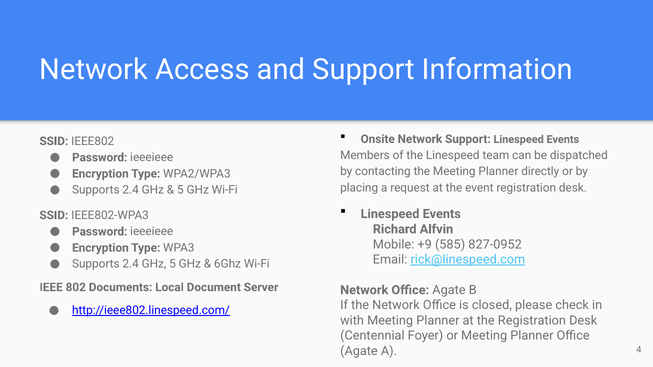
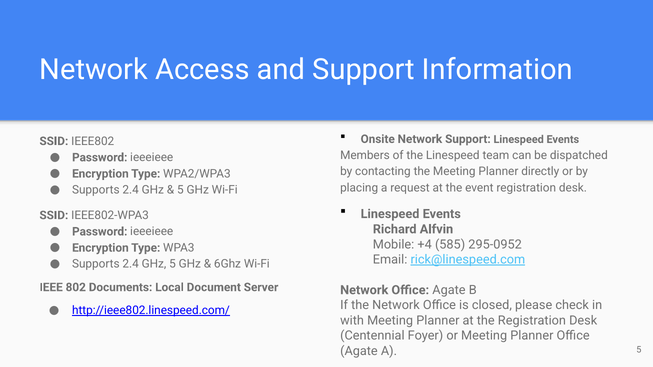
+9: +9 -> +4
827-0952: 827-0952 -> 295-0952
A 4: 4 -> 5
